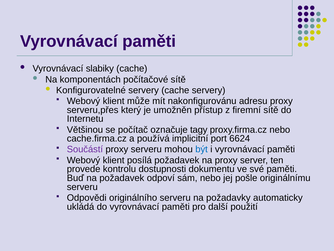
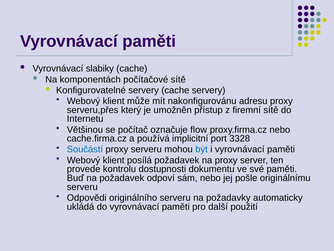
tagy: tagy -> flow
6624: 6624 -> 3328
Součástí colour: purple -> blue
